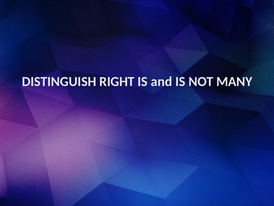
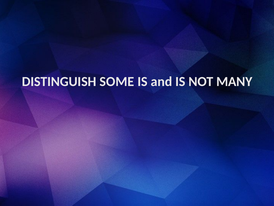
RIGHT: RIGHT -> SOME
